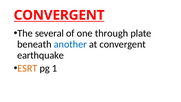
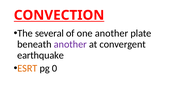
CONVERGENT at (59, 15): CONVERGENT -> CONVECTION
one through: through -> another
another at (70, 44) colour: blue -> purple
1: 1 -> 0
